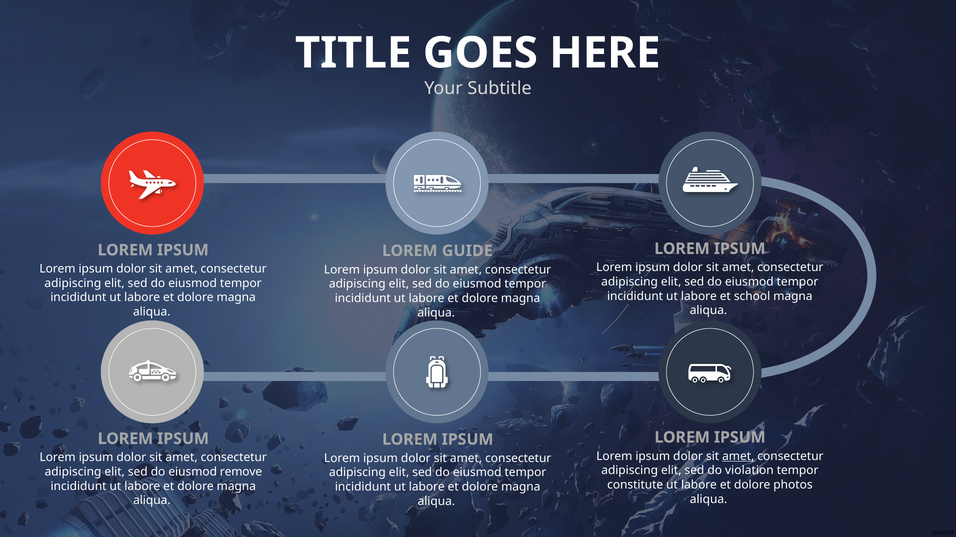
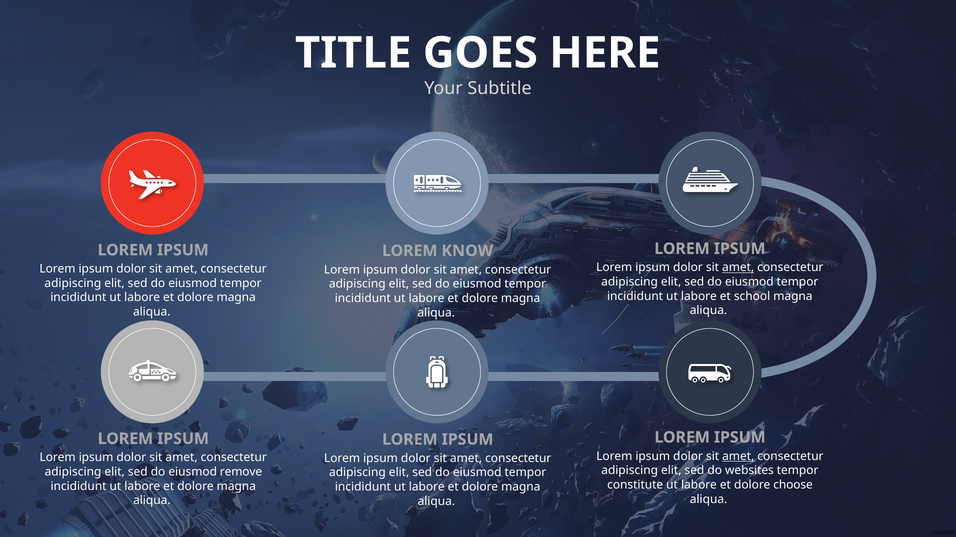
GUIDE: GUIDE -> KNOW
amet at (738, 268) underline: none -> present
violation: violation -> websites
photos: photos -> choose
